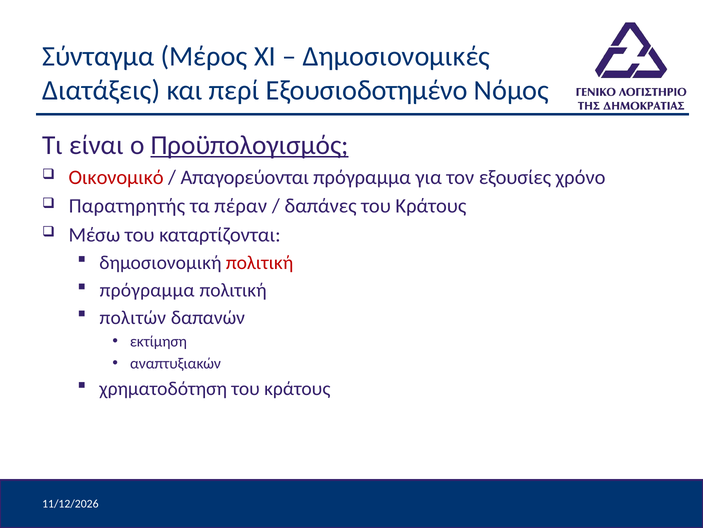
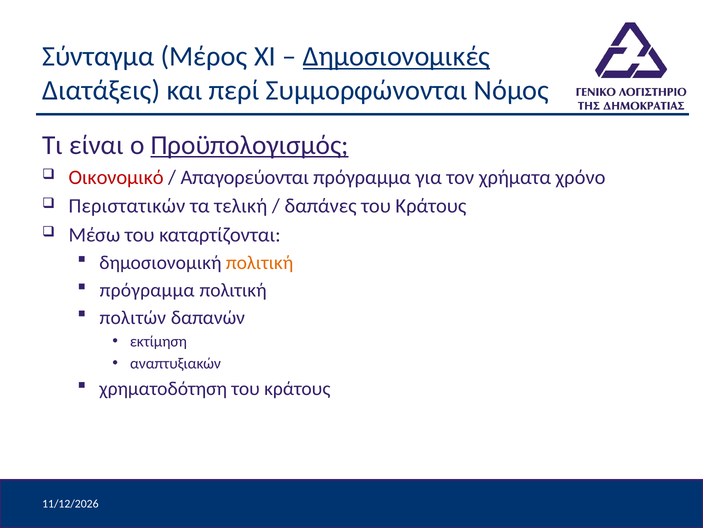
Δημοσιονομικές underline: none -> present
Εξουσιοδοτημένο: Εξουσιοδοτημένο -> Συμμορφώνονται
εξουσίες: εξουσίες -> χρήματα
Παρατηρητής: Παρατηρητής -> Περιστατικών
πέραν: πέραν -> τελική
πολιτική at (260, 262) colour: red -> orange
